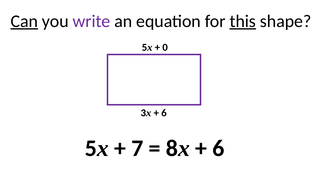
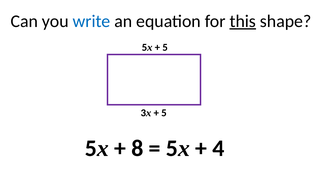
Can underline: present -> none
write colour: purple -> blue
0 at (165, 48): 0 -> 5
6 at (164, 113): 6 -> 5
7: 7 -> 8
8 at (172, 149): 8 -> 5
6 at (218, 149): 6 -> 4
